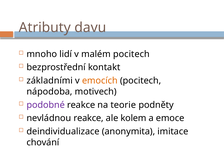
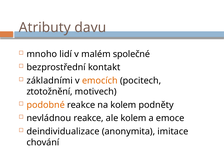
malém pocitech: pocitech -> společné
nápodoba: nápodoba -> ztotožnění
podobné colour: purple -> orange
na teorie: teorie -> kolem
